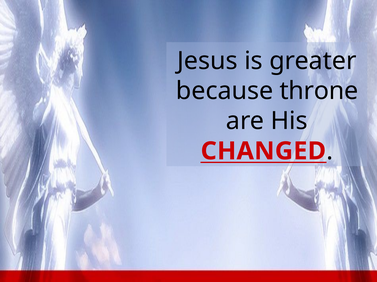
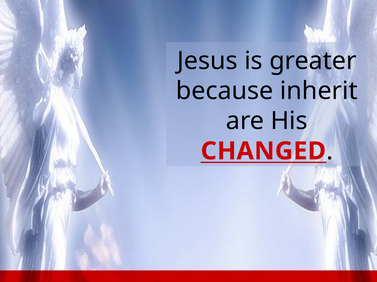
throne: throne -> inherit
